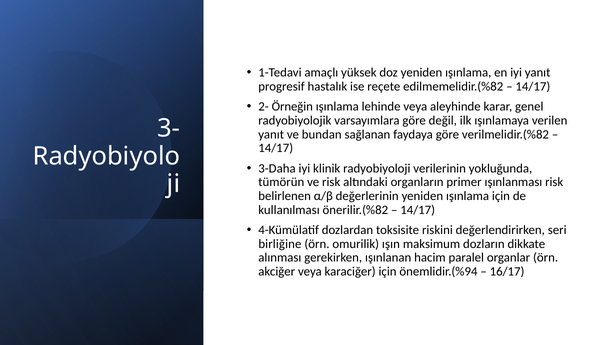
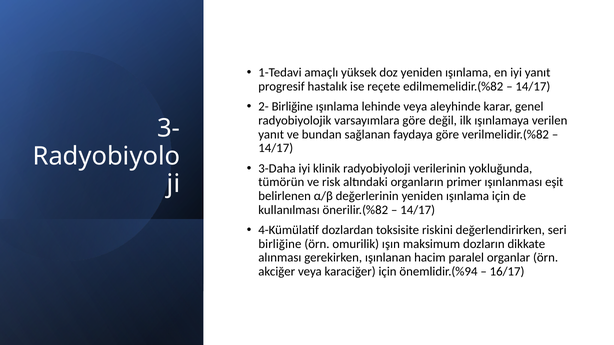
2- Örneğin: Örneğin -> Birliğine
ışınlanması risk: risk -> eşit
